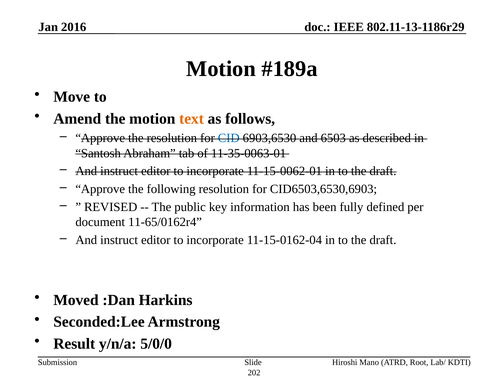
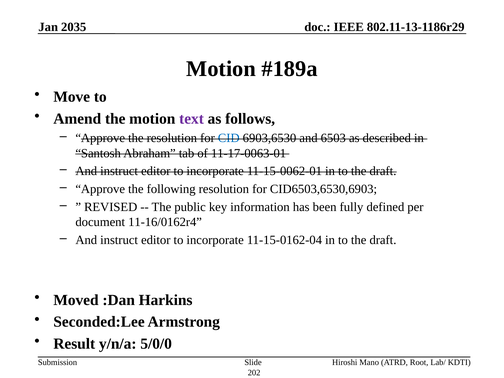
2016: 2016 -> 2035
text colour: orange -> purple
11-35-0063-01: 11-35-0063-01 -> 11-17-0063-01
11-65/0162r4: 11-65/0162r4 -> 11-16/0162r4
